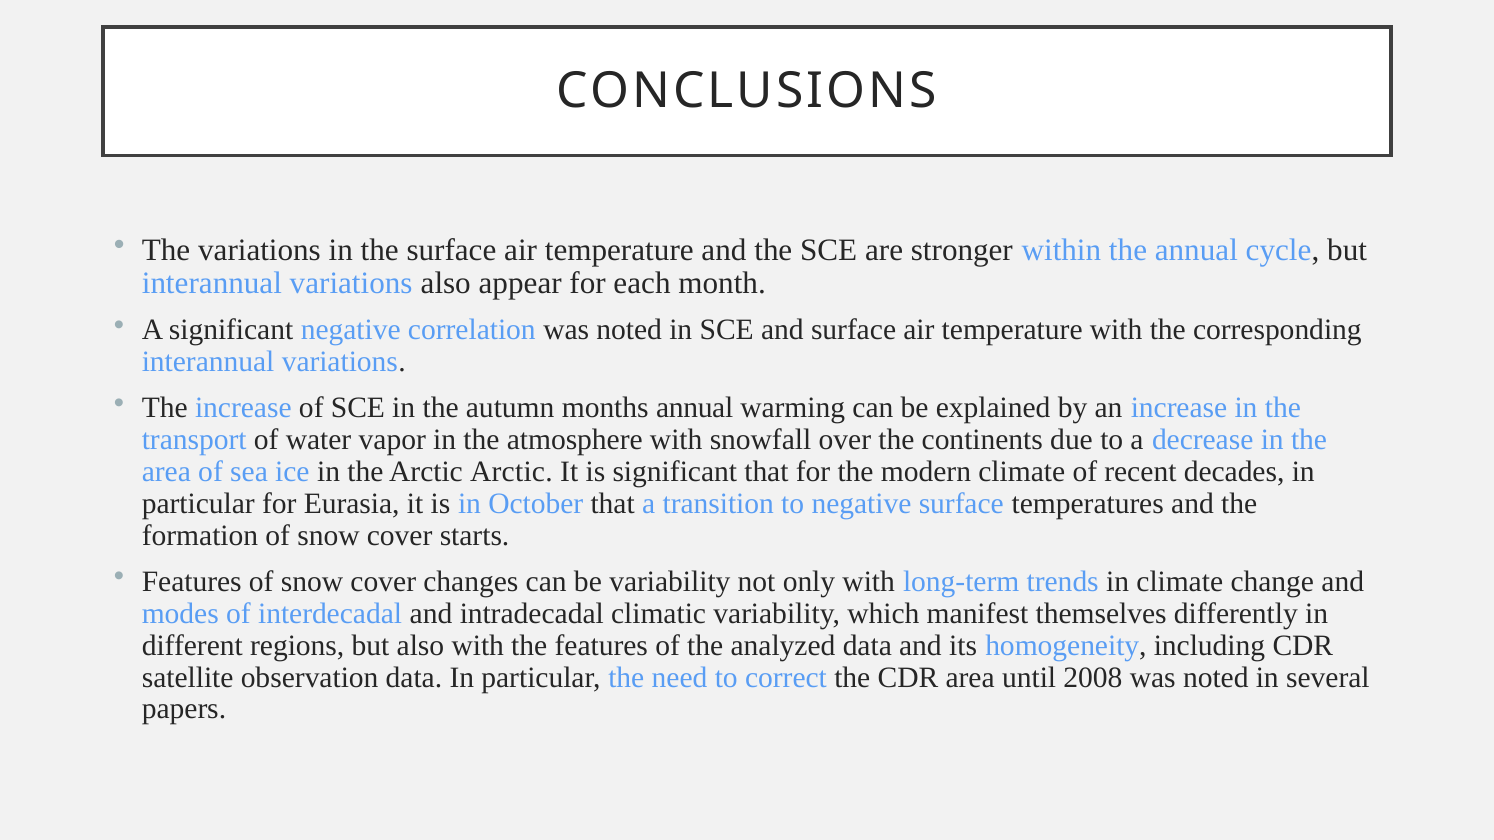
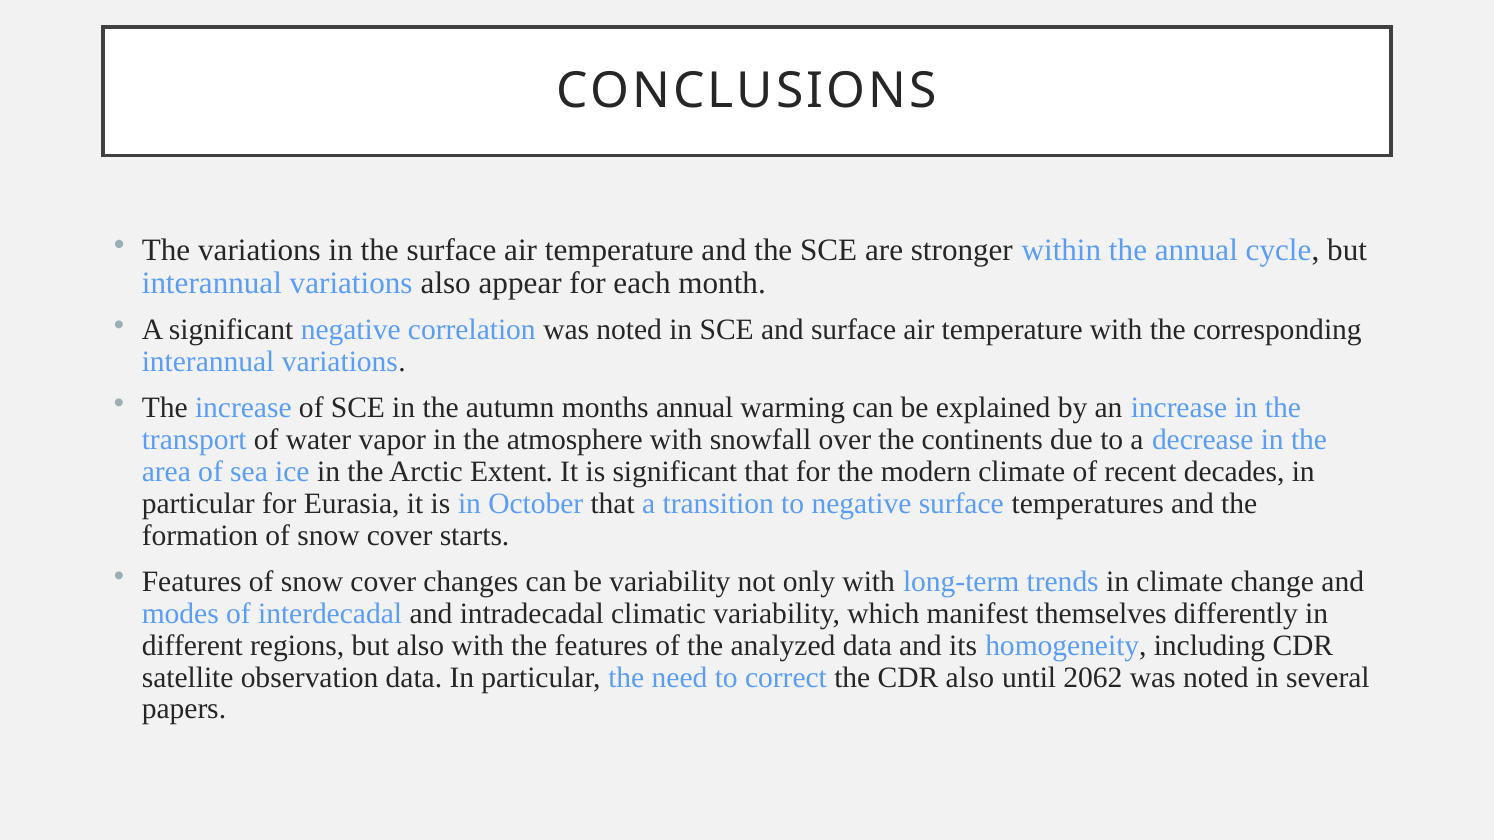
Arctic Arctic: Arctic -> Extent
CDR area: area -> also
2008: 2008 -> 2062
